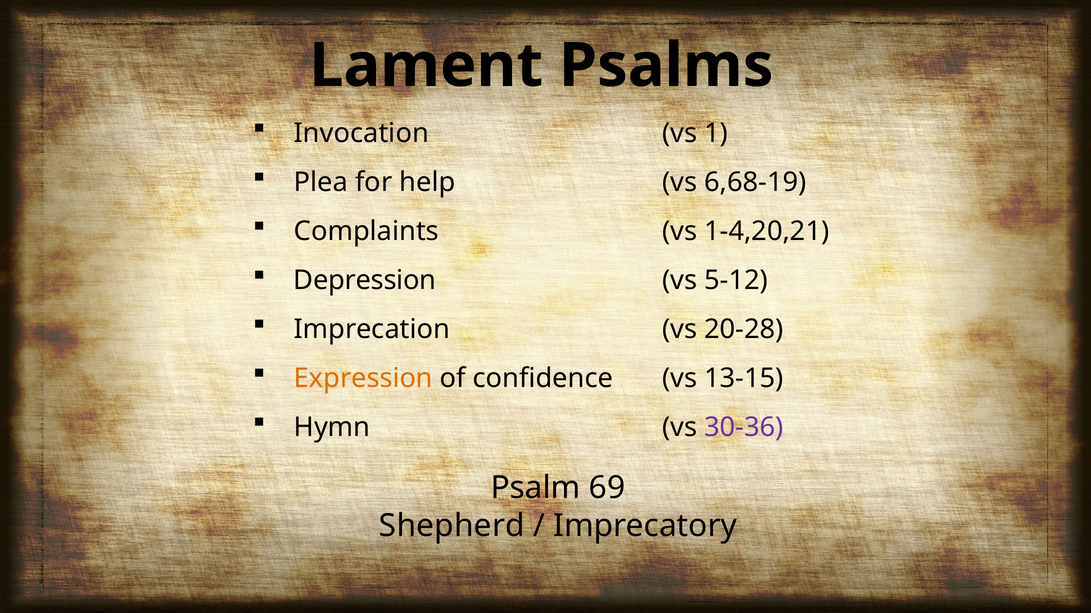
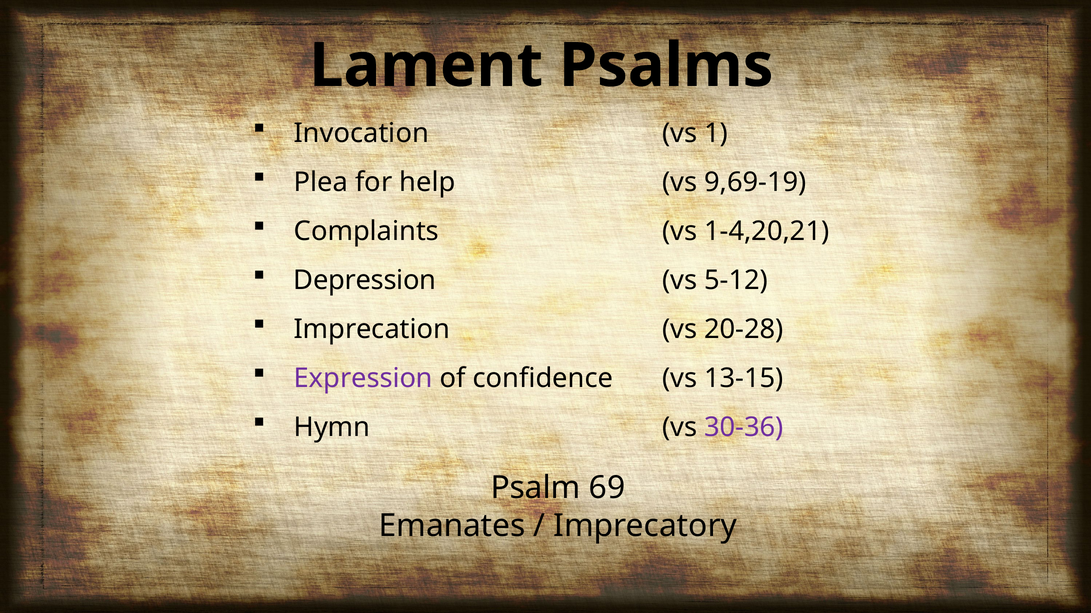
6,68-19: 6,68-19 -> 9,69-19
Expression colour: orange -> purple
Shepherd: Shepherd -> Emanates
